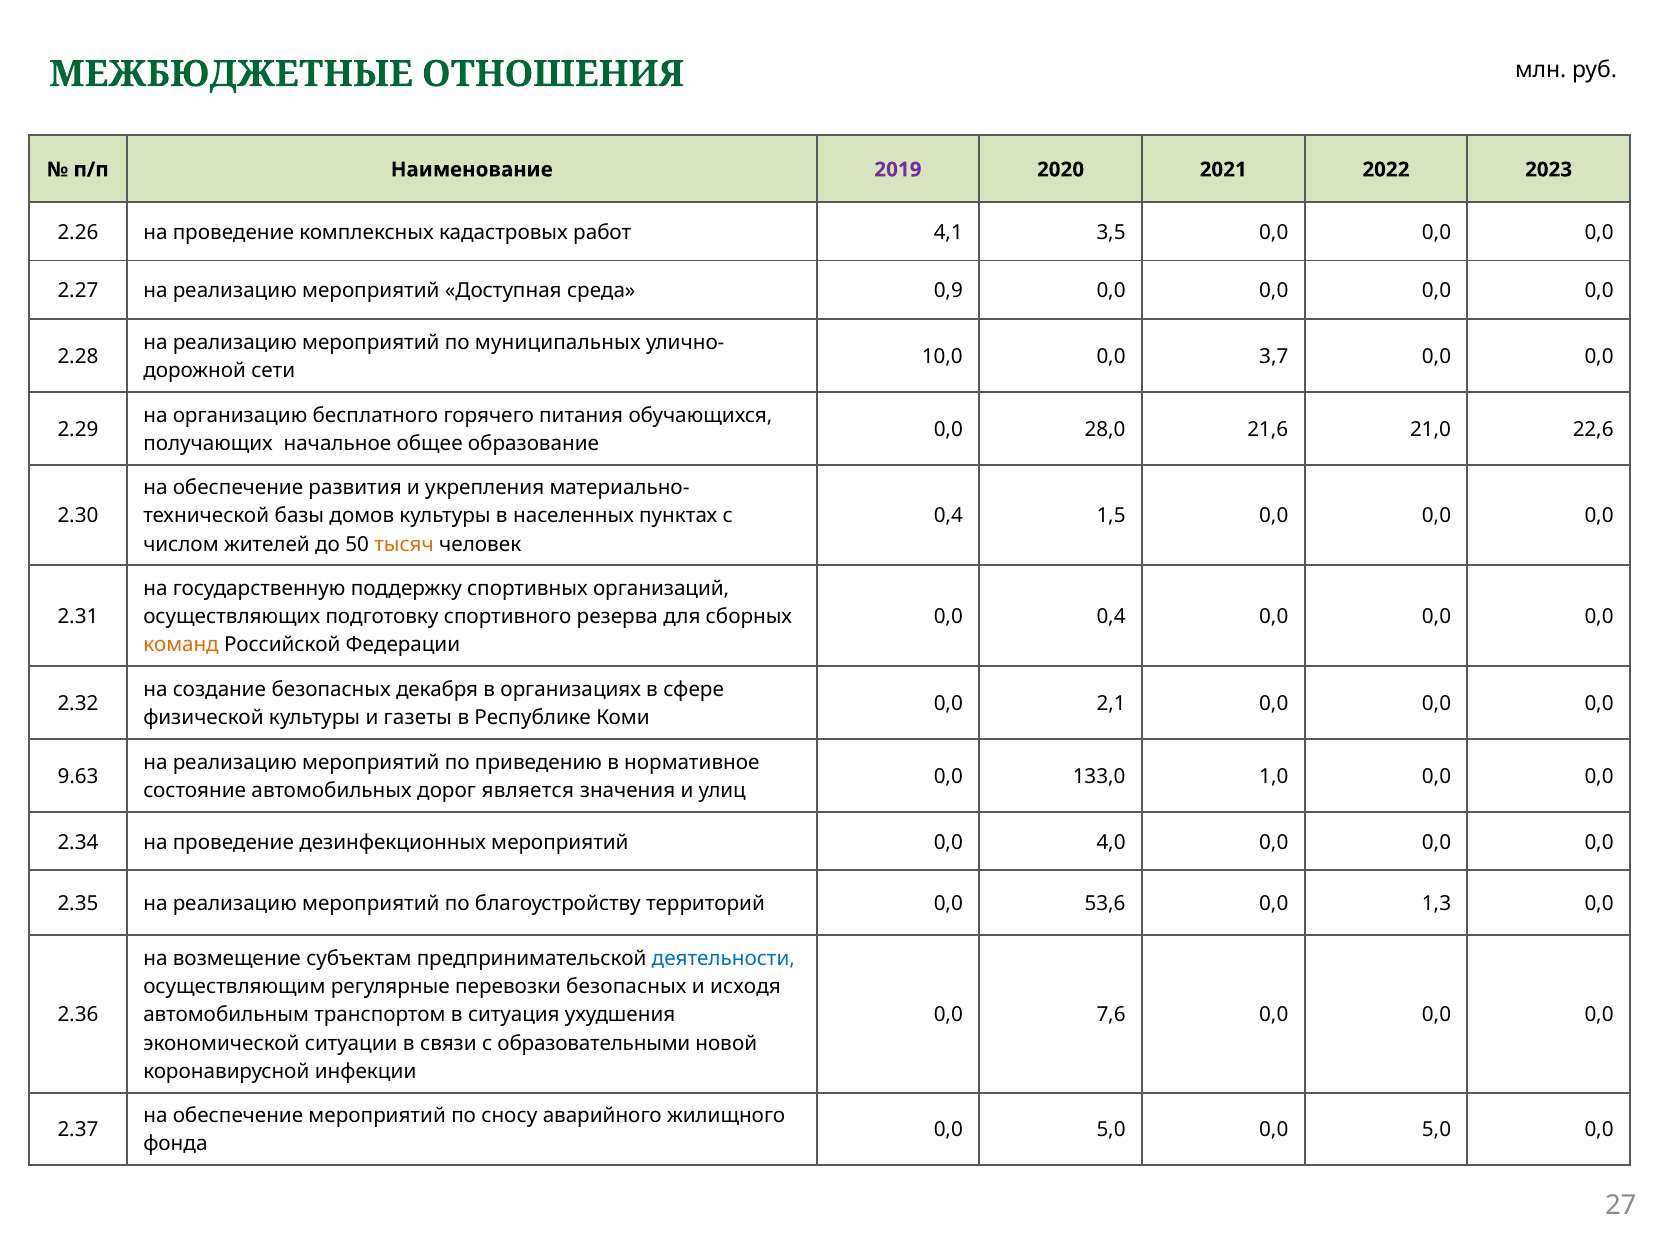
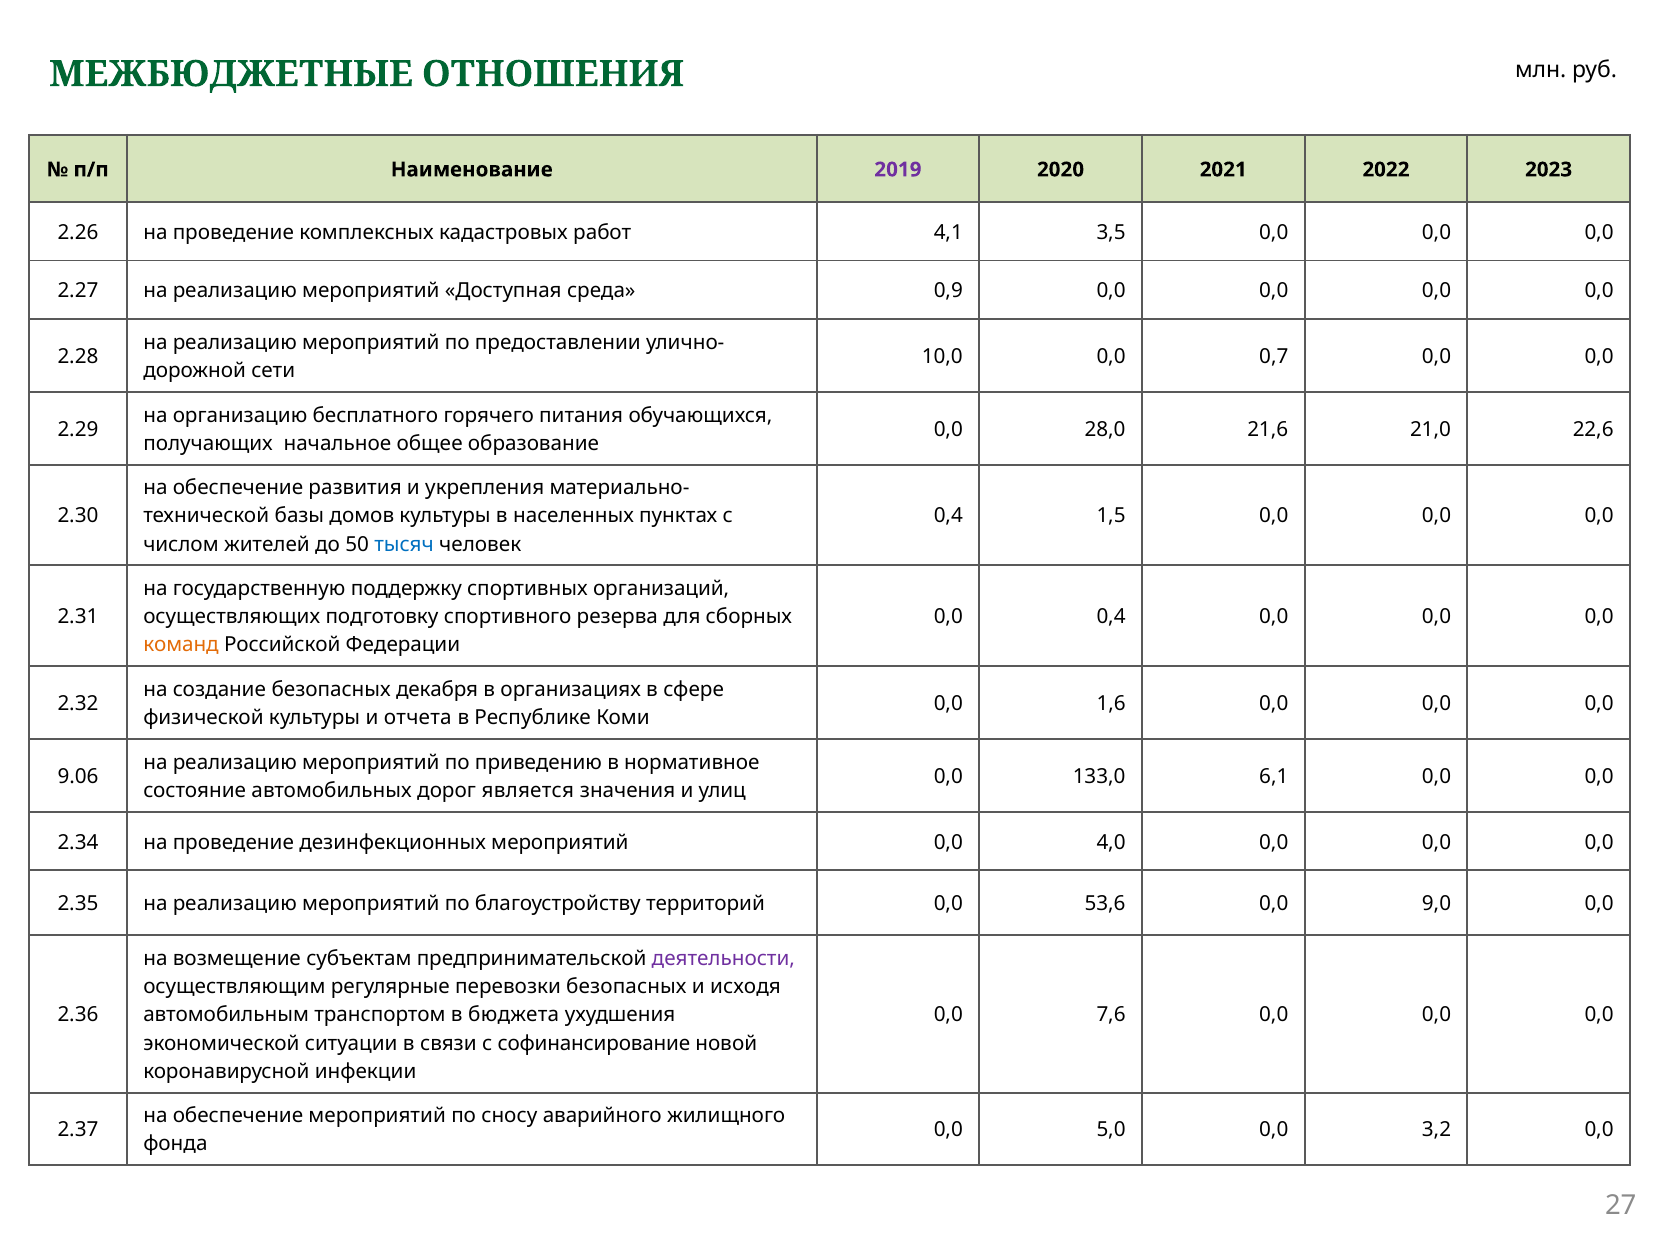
муниципальных: муниципальных -> предоставлении
3,7: 3,7 -> 0,7
тысяч colour: orange -> blue
2,1: 2,1 -> 1,6
газеты: газеты -> отчета
9.63: 9.63 -> 9.06
1,0: 1,0 -> 6,1
1,3: 1,3 -> 9,0
деятельности colour: blue -> purple
ситуация: ситуация -> бюджета
образовательными: образовательными -> софинансирование
5,0 0,0 5,0: 5,0 -> 3,2
